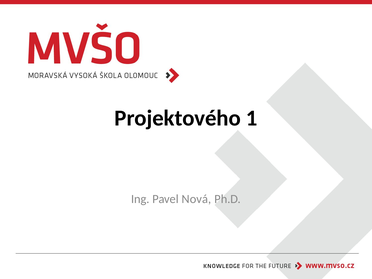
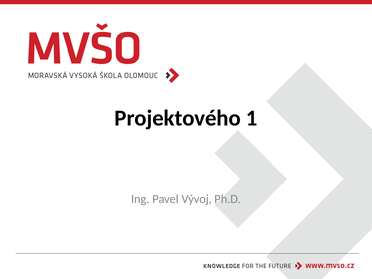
Nová: Nová -> Vývoj
